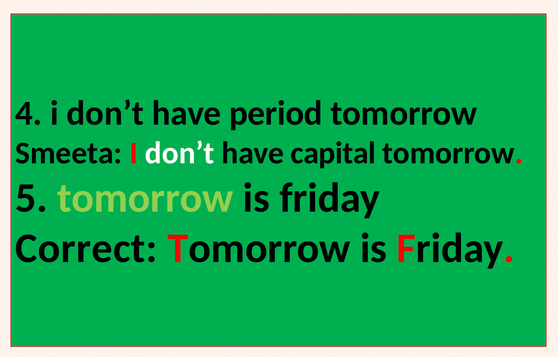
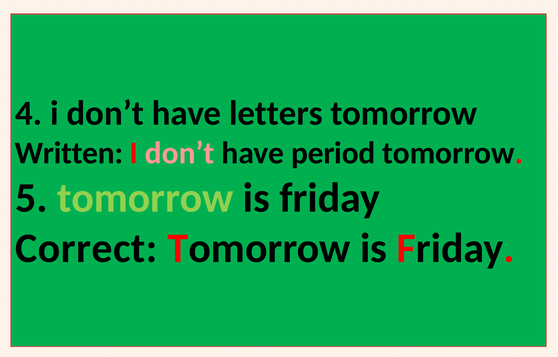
period: period -> letters
Smeeta: Smeeta -> Written
don’t at (180, 153) colour: white -> pink
capital: capital -> period
